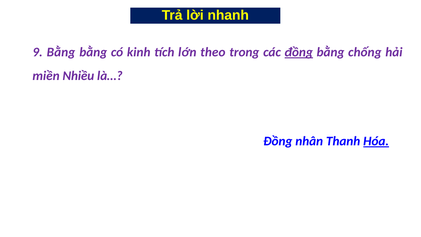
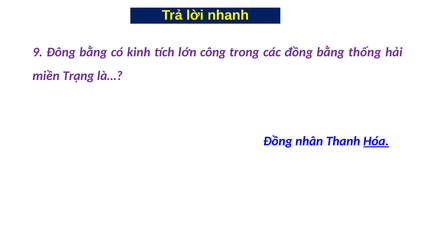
9 Bằng: Bằng -> Đông
theo: theo -> công
đồng at (299, 52) underline: present -> none
chống: chống -> thống
Nhiều: Nhiều -> Trạng
